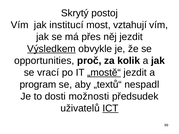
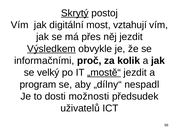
Skrytý underline: none -> present
institucí: institucí -> digitální
opportunities: opportunities -> informačními
vrací: vrací -> velký
„textů“: „textů“ -> „dílny“
ICT underline: present -> none
